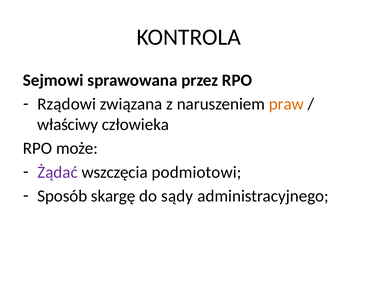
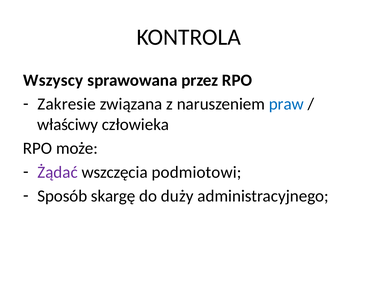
Sejmowi: Sejmowi -> Wszyscy
Rządowi: Rządowi -> Zakresie
praw colour: orange -> blue
sądy: sądy -> duży
